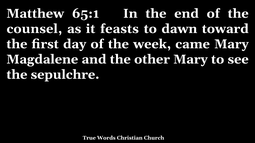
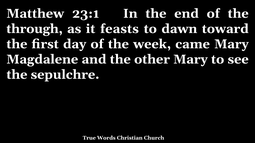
65:1: 65:1 -> 23:1
counsel: counsel -> through
